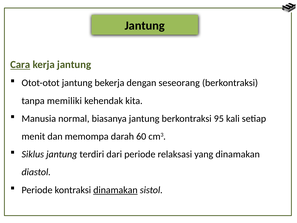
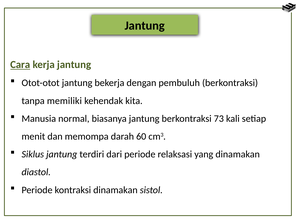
seseorang: seseorang -> pembuluh
95: 95 -> 73
dinamakan at (115, 190) underline: present -> none
